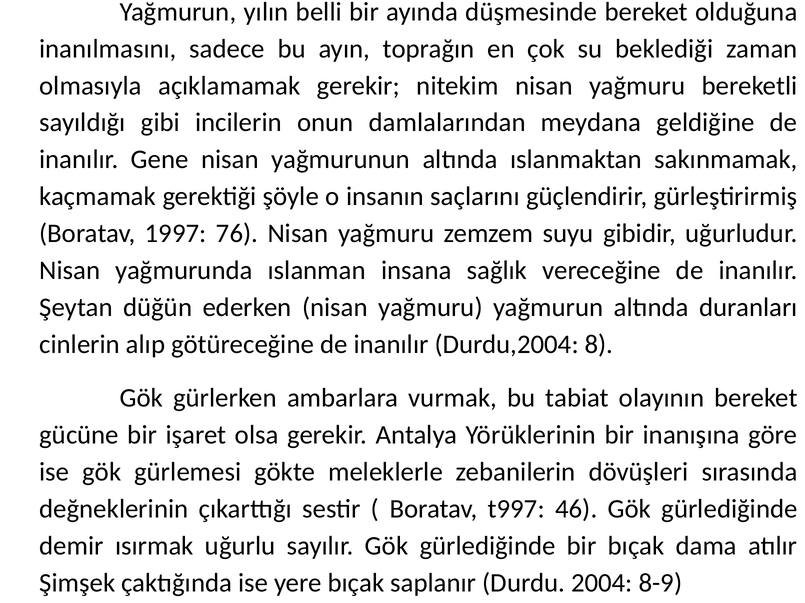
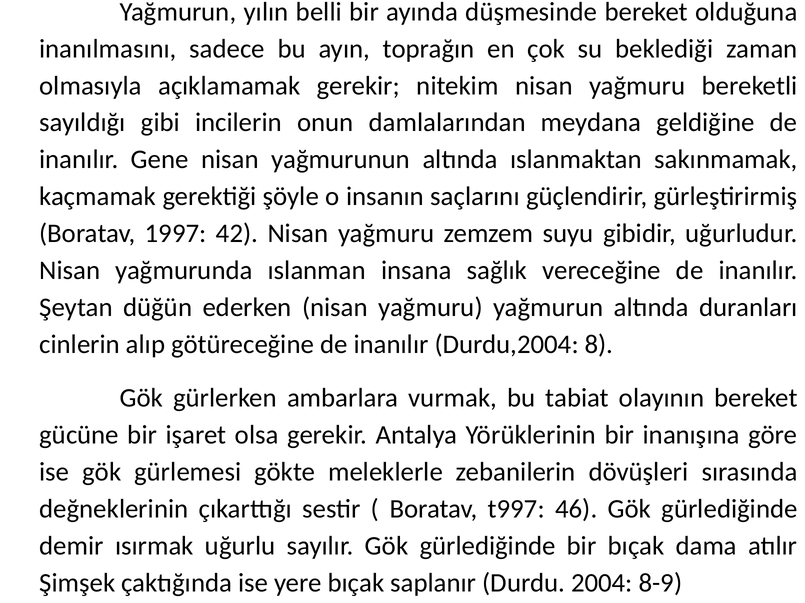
76: 76 -> 42
